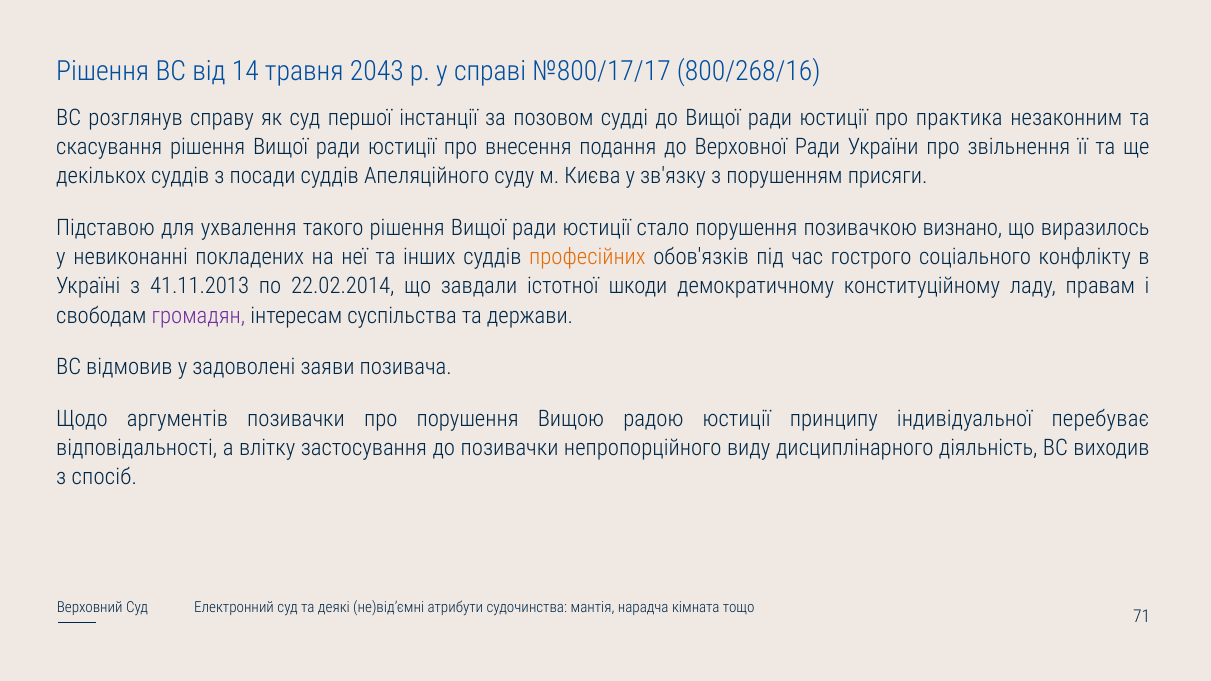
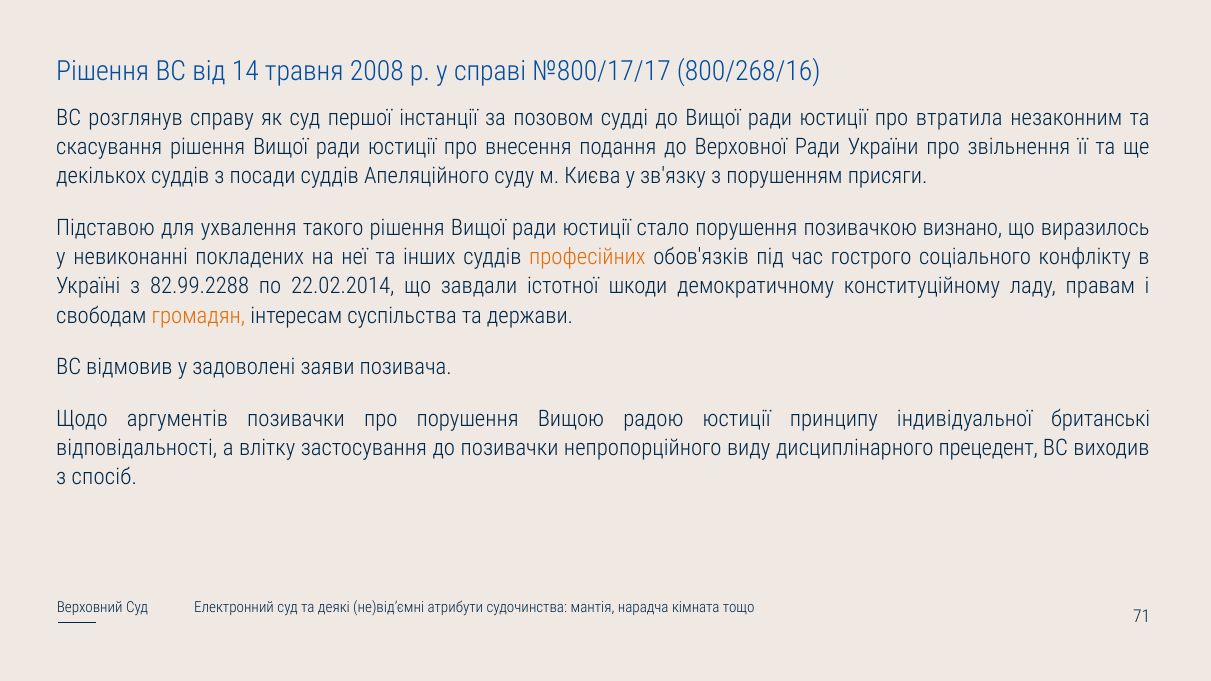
2043: 2043 -> 2008
практика: практика -> втратила
41.11.2013: 41.11.2013 -> 82.99.2288
громадян colour: purple -> orange
перебуває: перебуває -> британські
діяльність: діяльність -> прецедент
